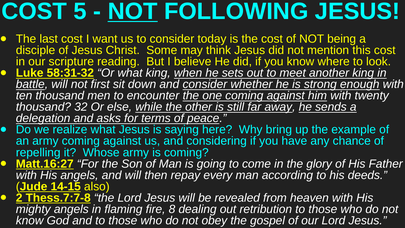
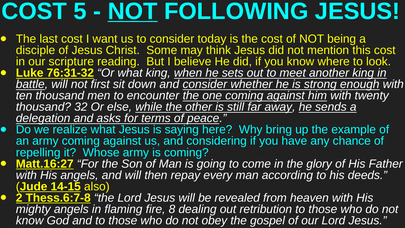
58:31-32: 58:31-32 -> 76:31-32
Thess.7:7-8: Thess.7:7-8 -> Thess.6:7-8
